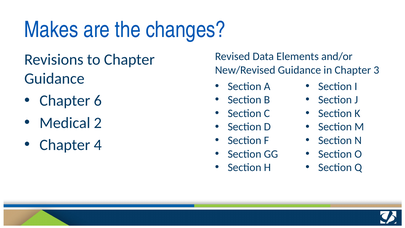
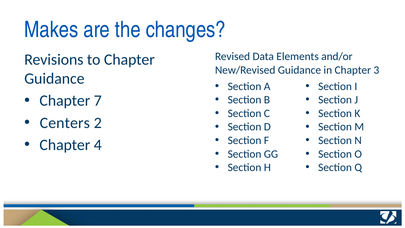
6: 6 -> 7
Medical: Medical -> Centers
